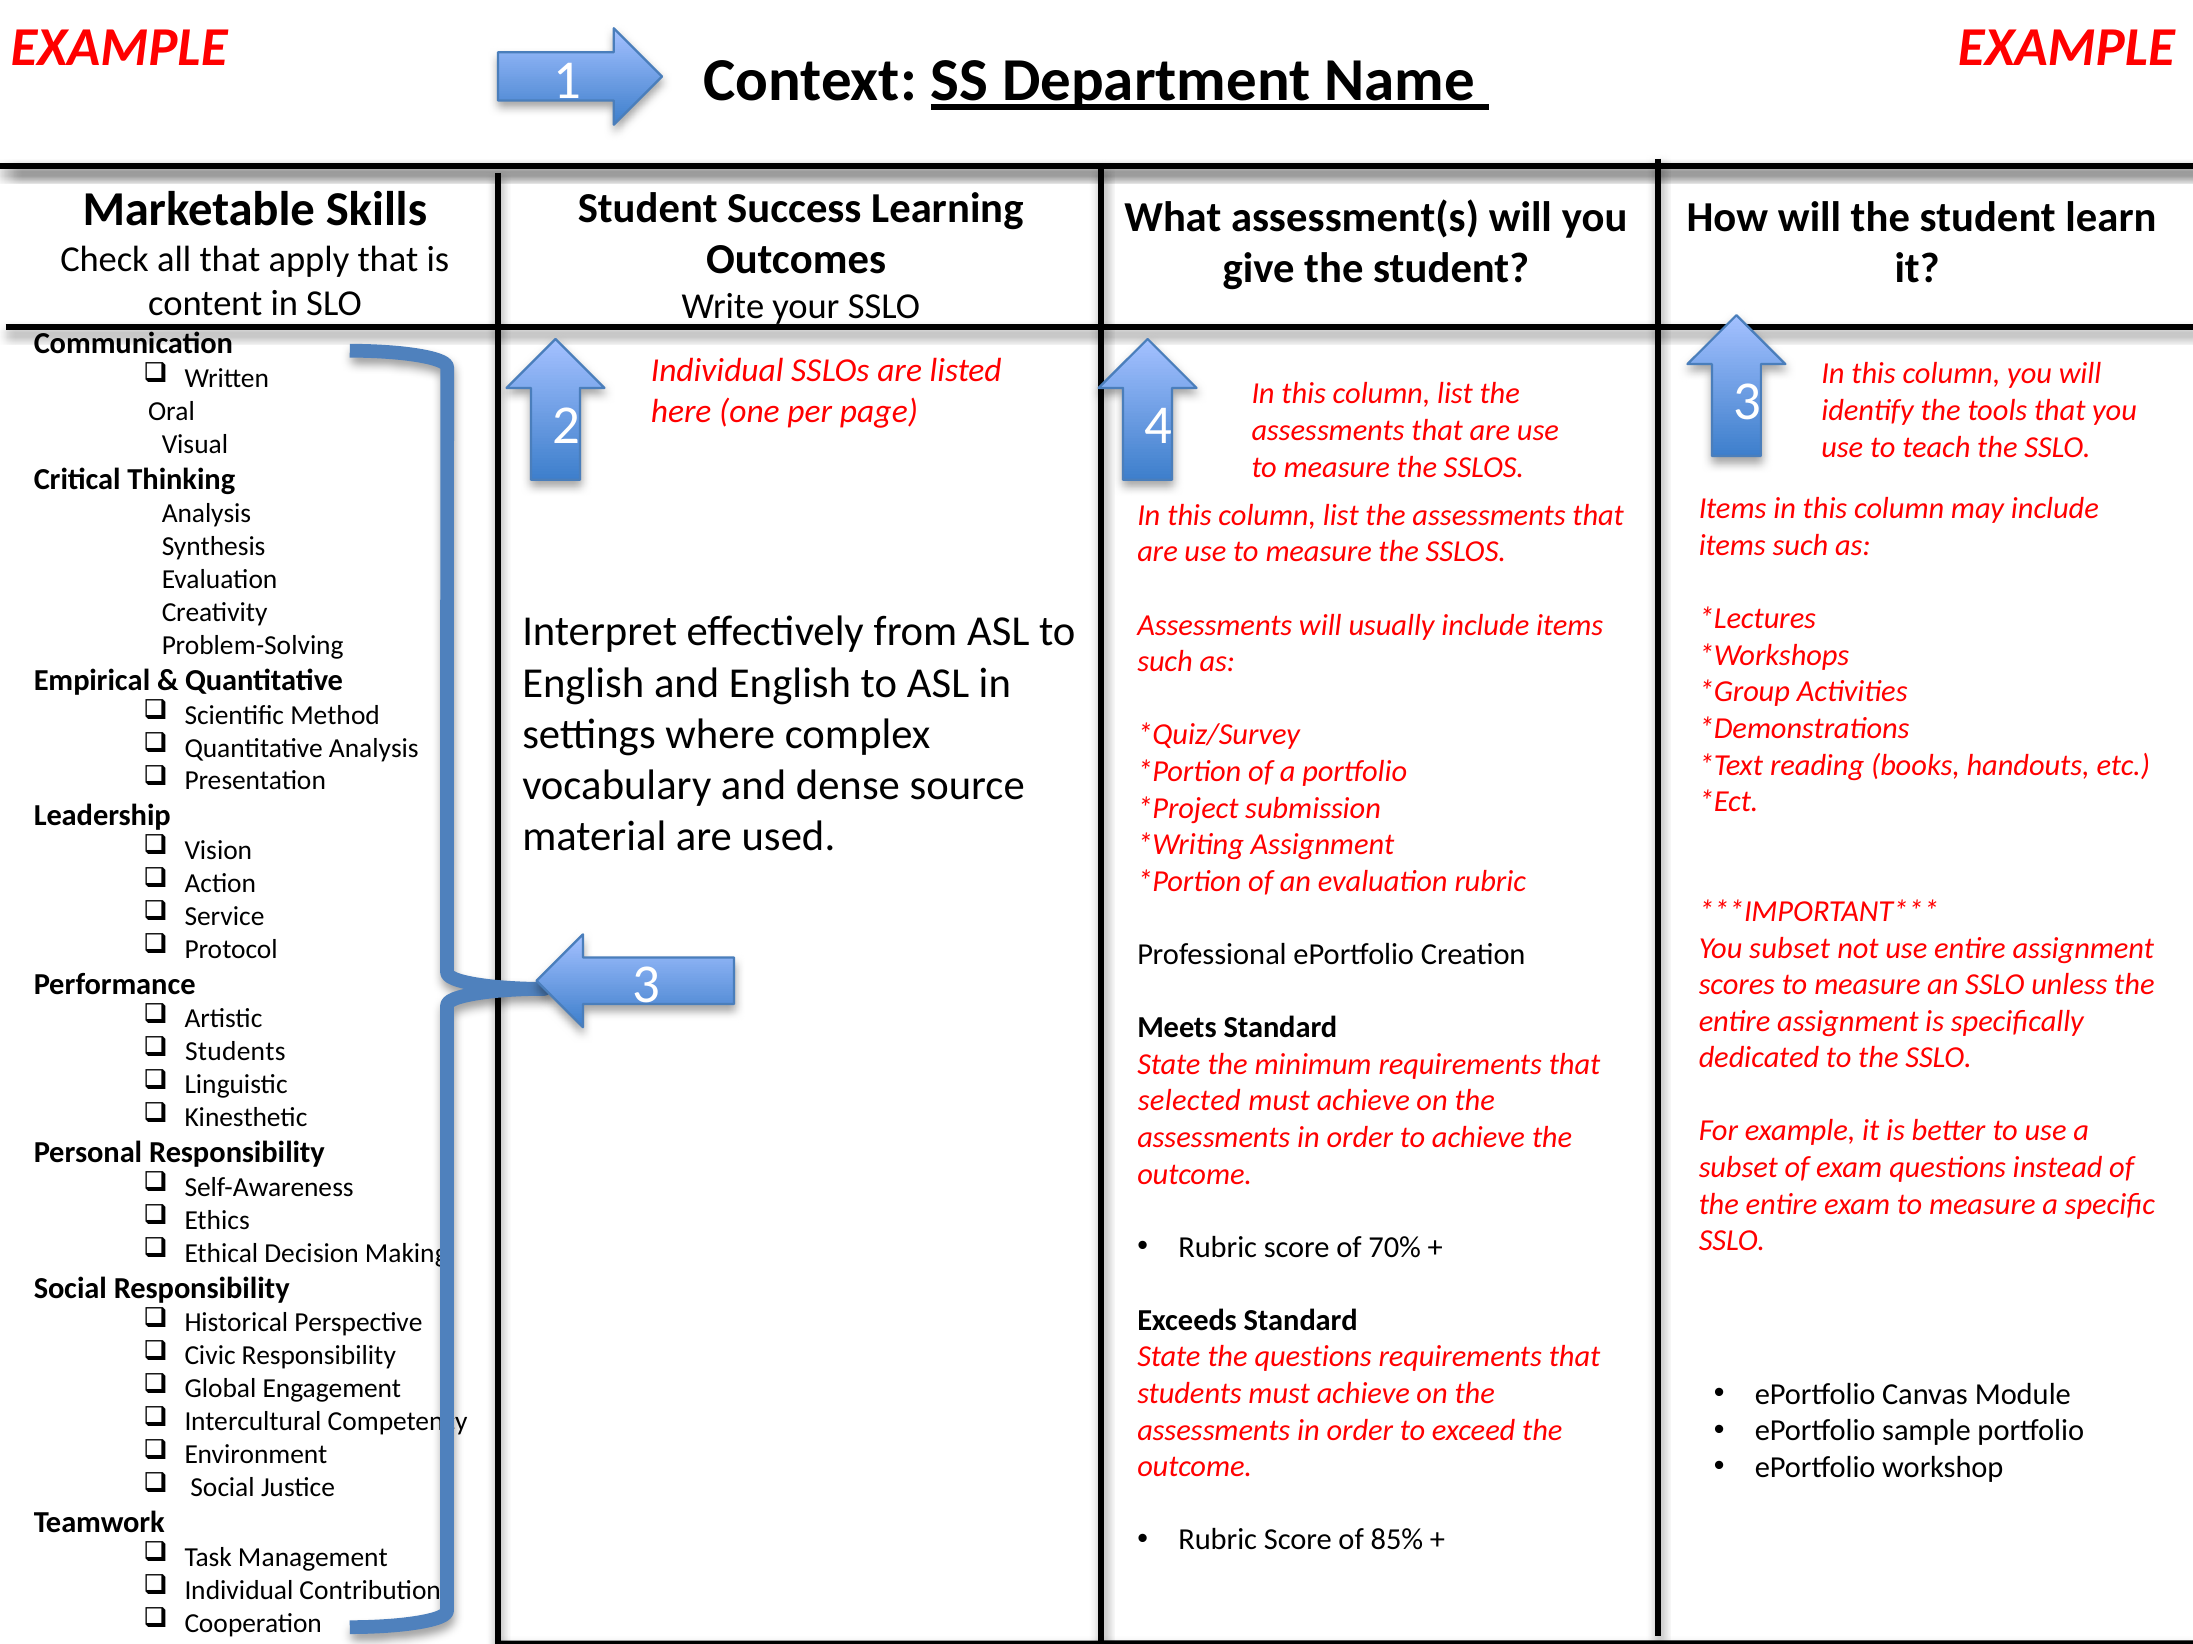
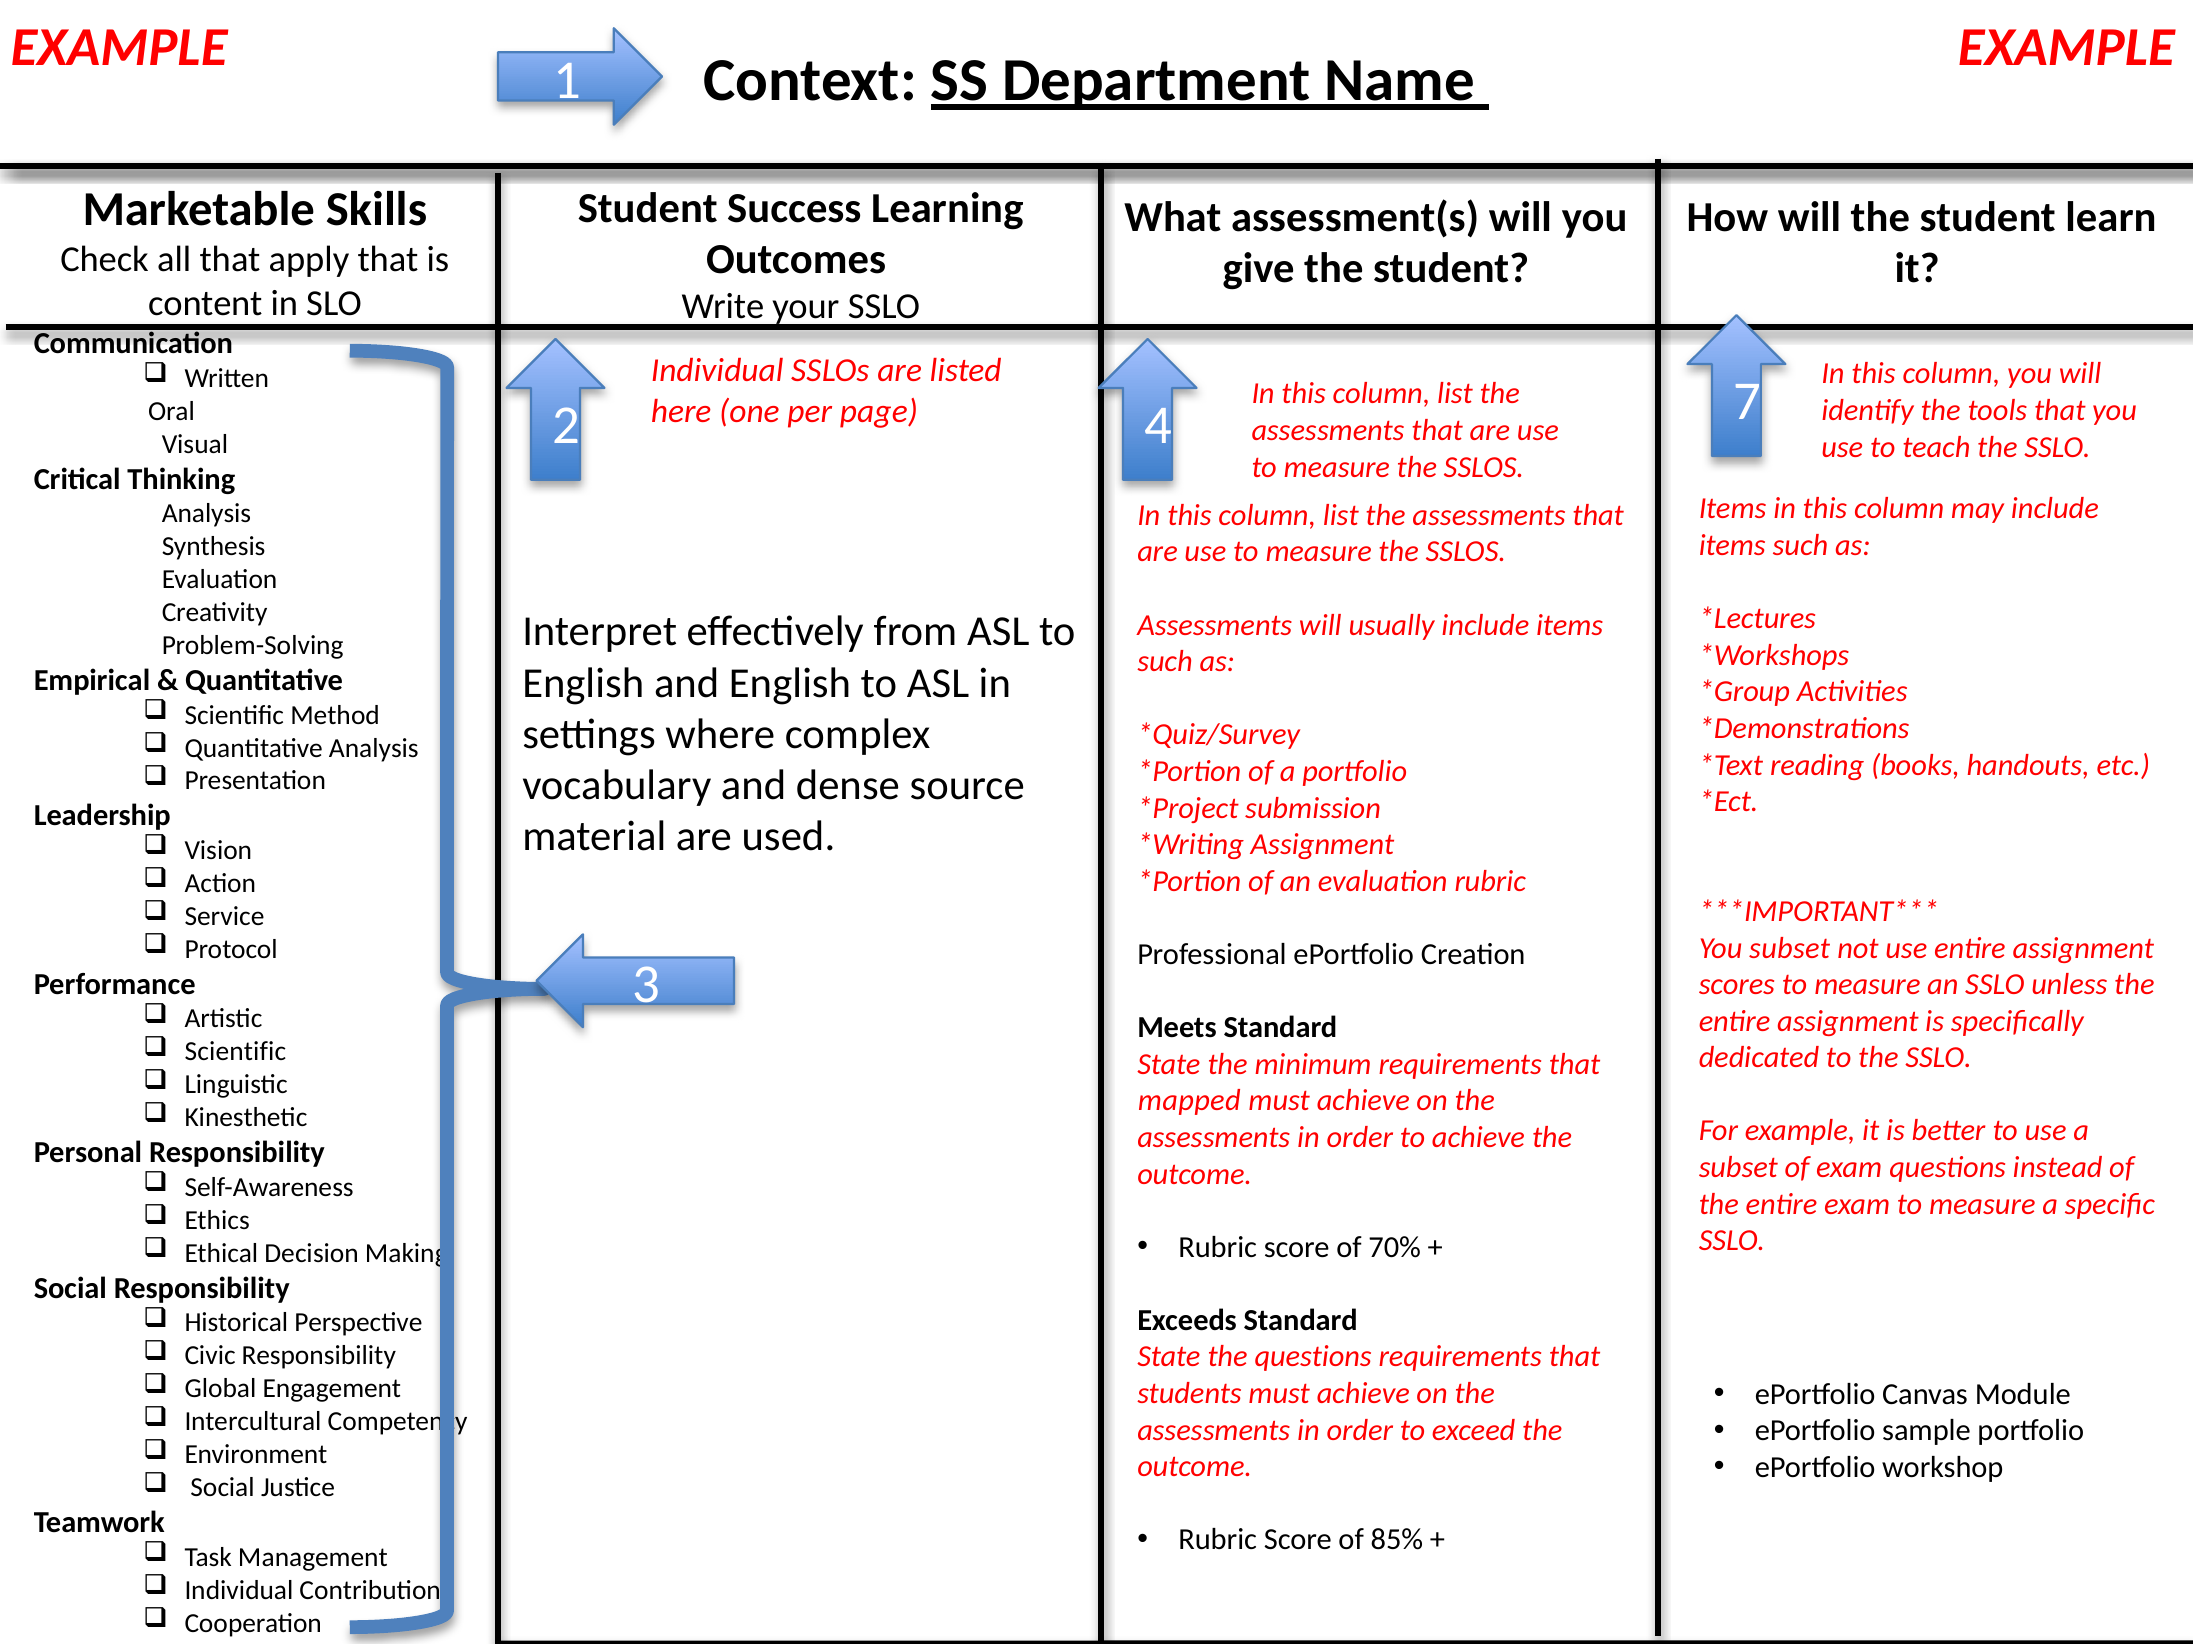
4 3: 3 -> 7
Students at (235, 1052): Students -> Scientific
selected: selected -> mapped
